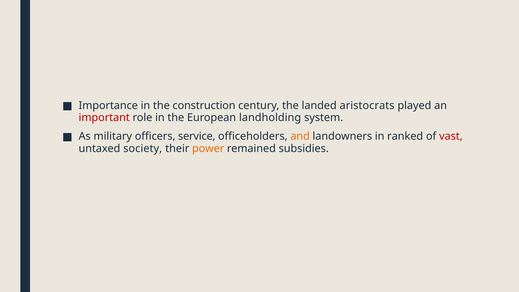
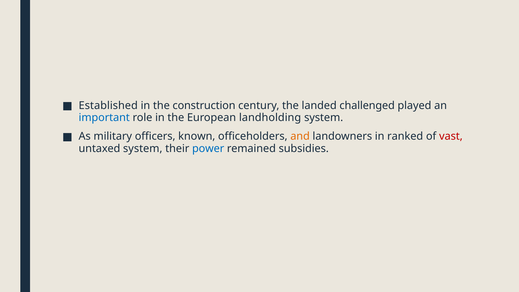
Importance: Importance -> Established
aristocrats: aristocrats -> challenged
important colour: red -> blue
service: service -> known
untaxed society: society -> system
power colour: orange -> blue
